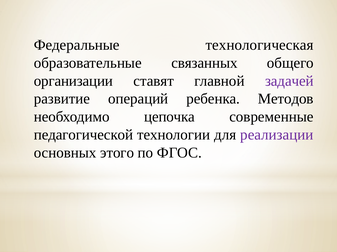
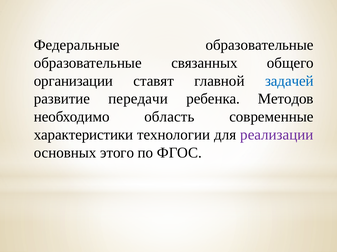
Федеральные технологическая: технологическая -> образовательные
задачей colour: purple -> blue
операций: операций -> передачи
цепочка: цепочка -> область
педагогической: педагогической -> характеристики
